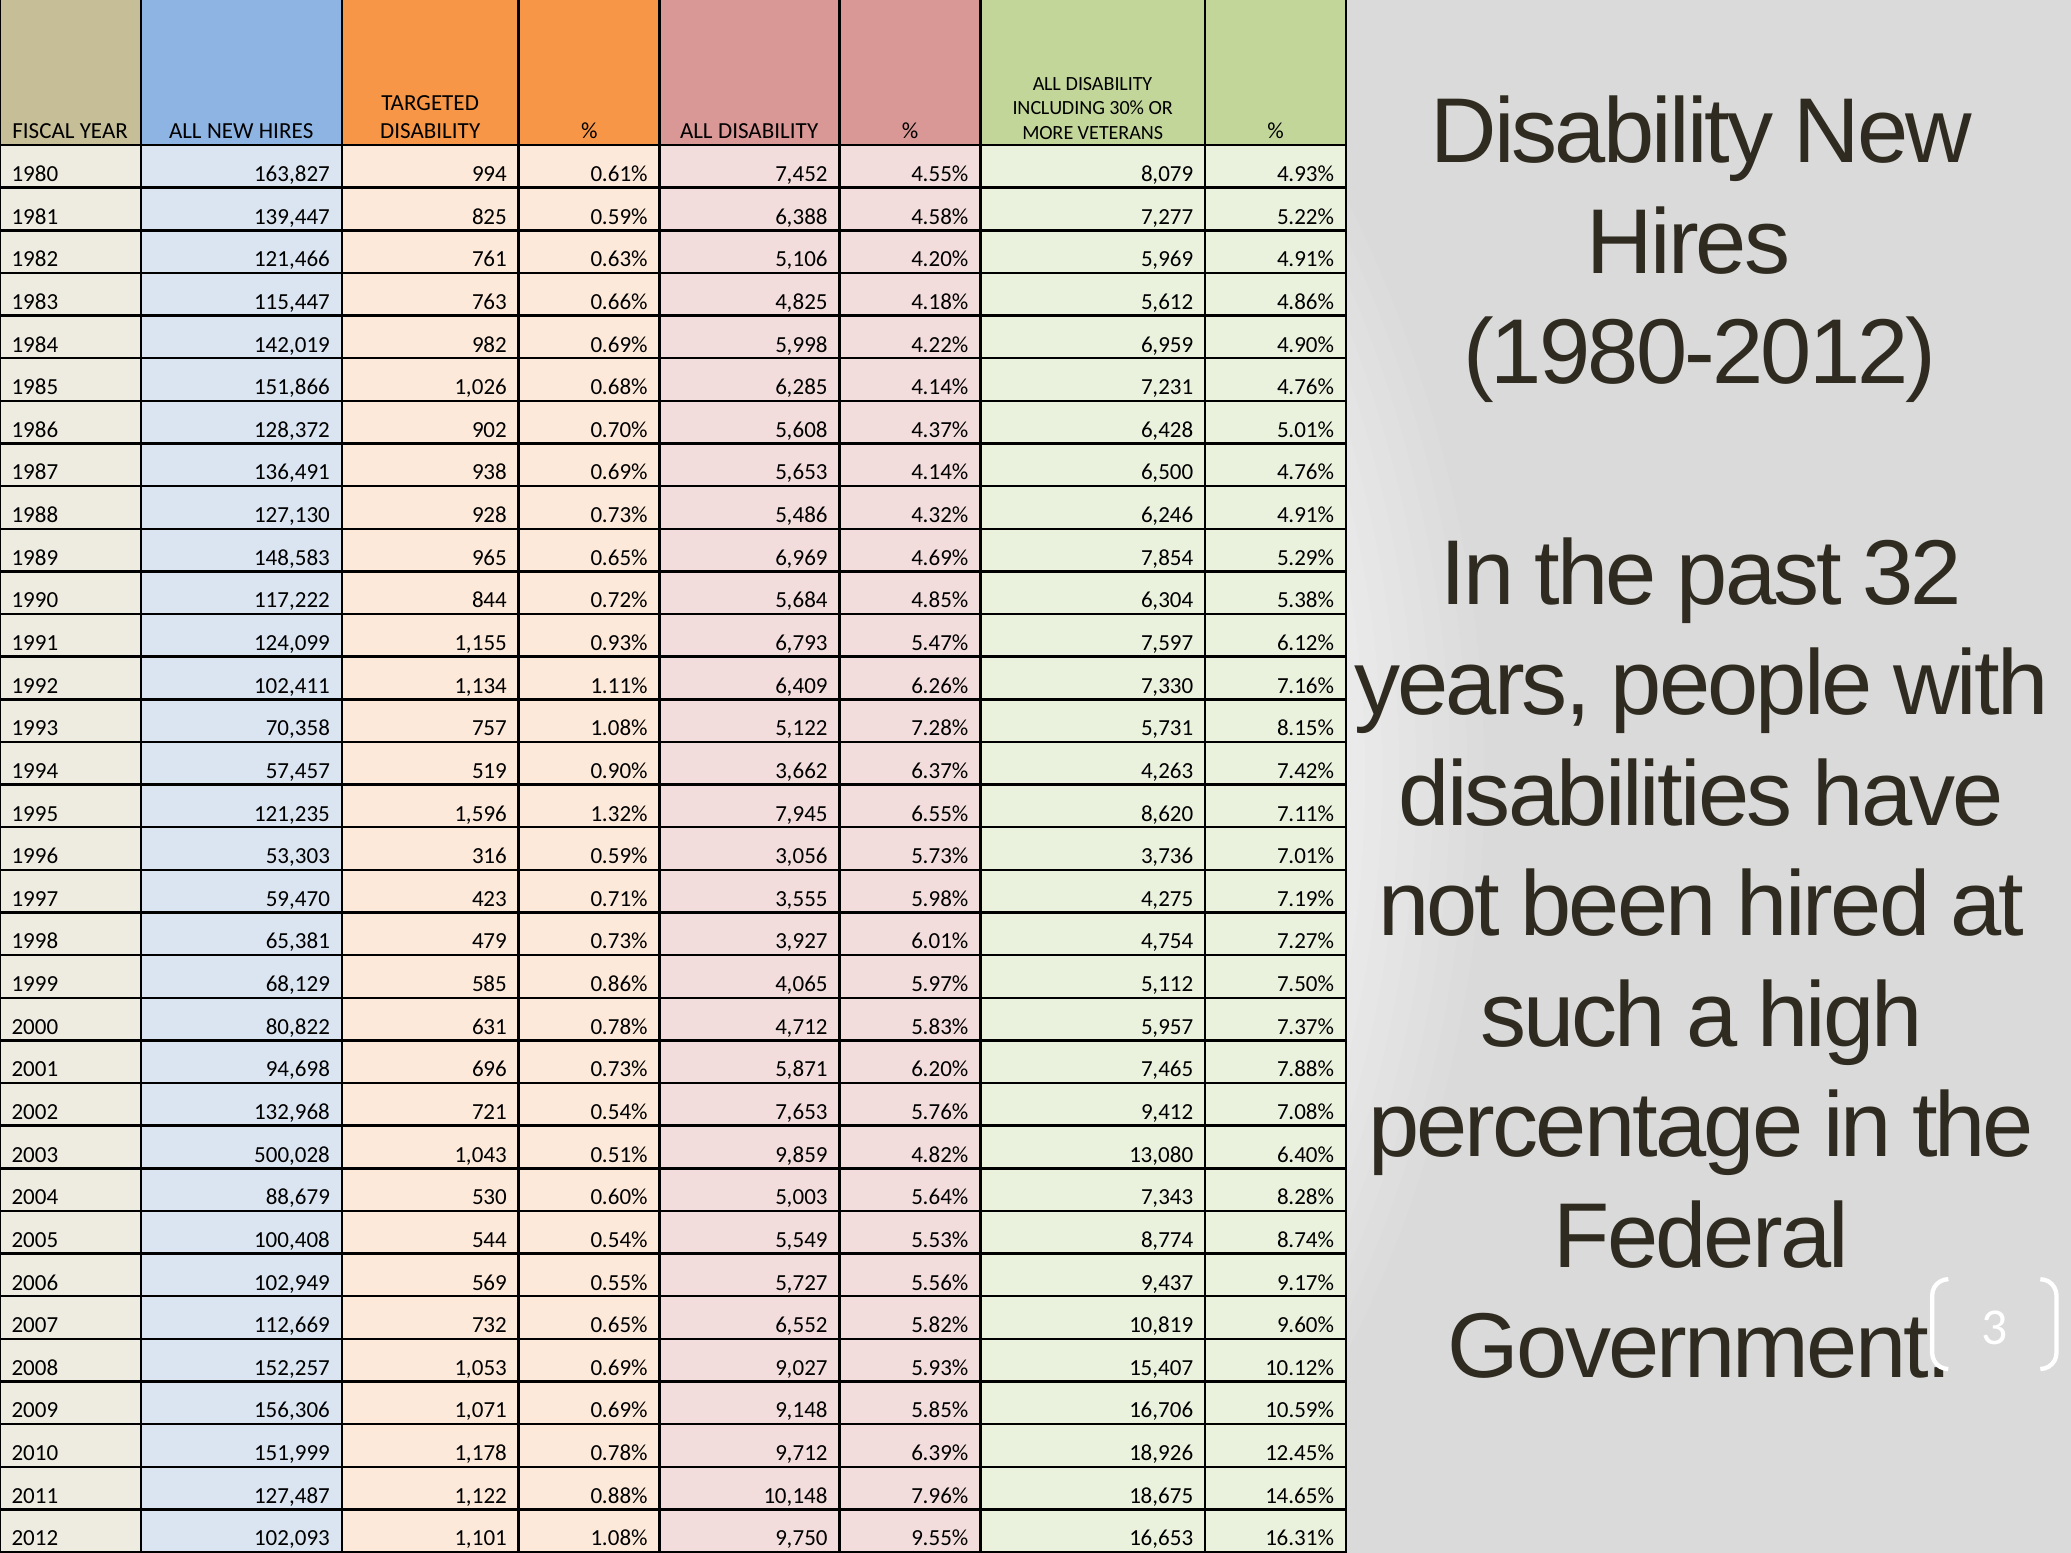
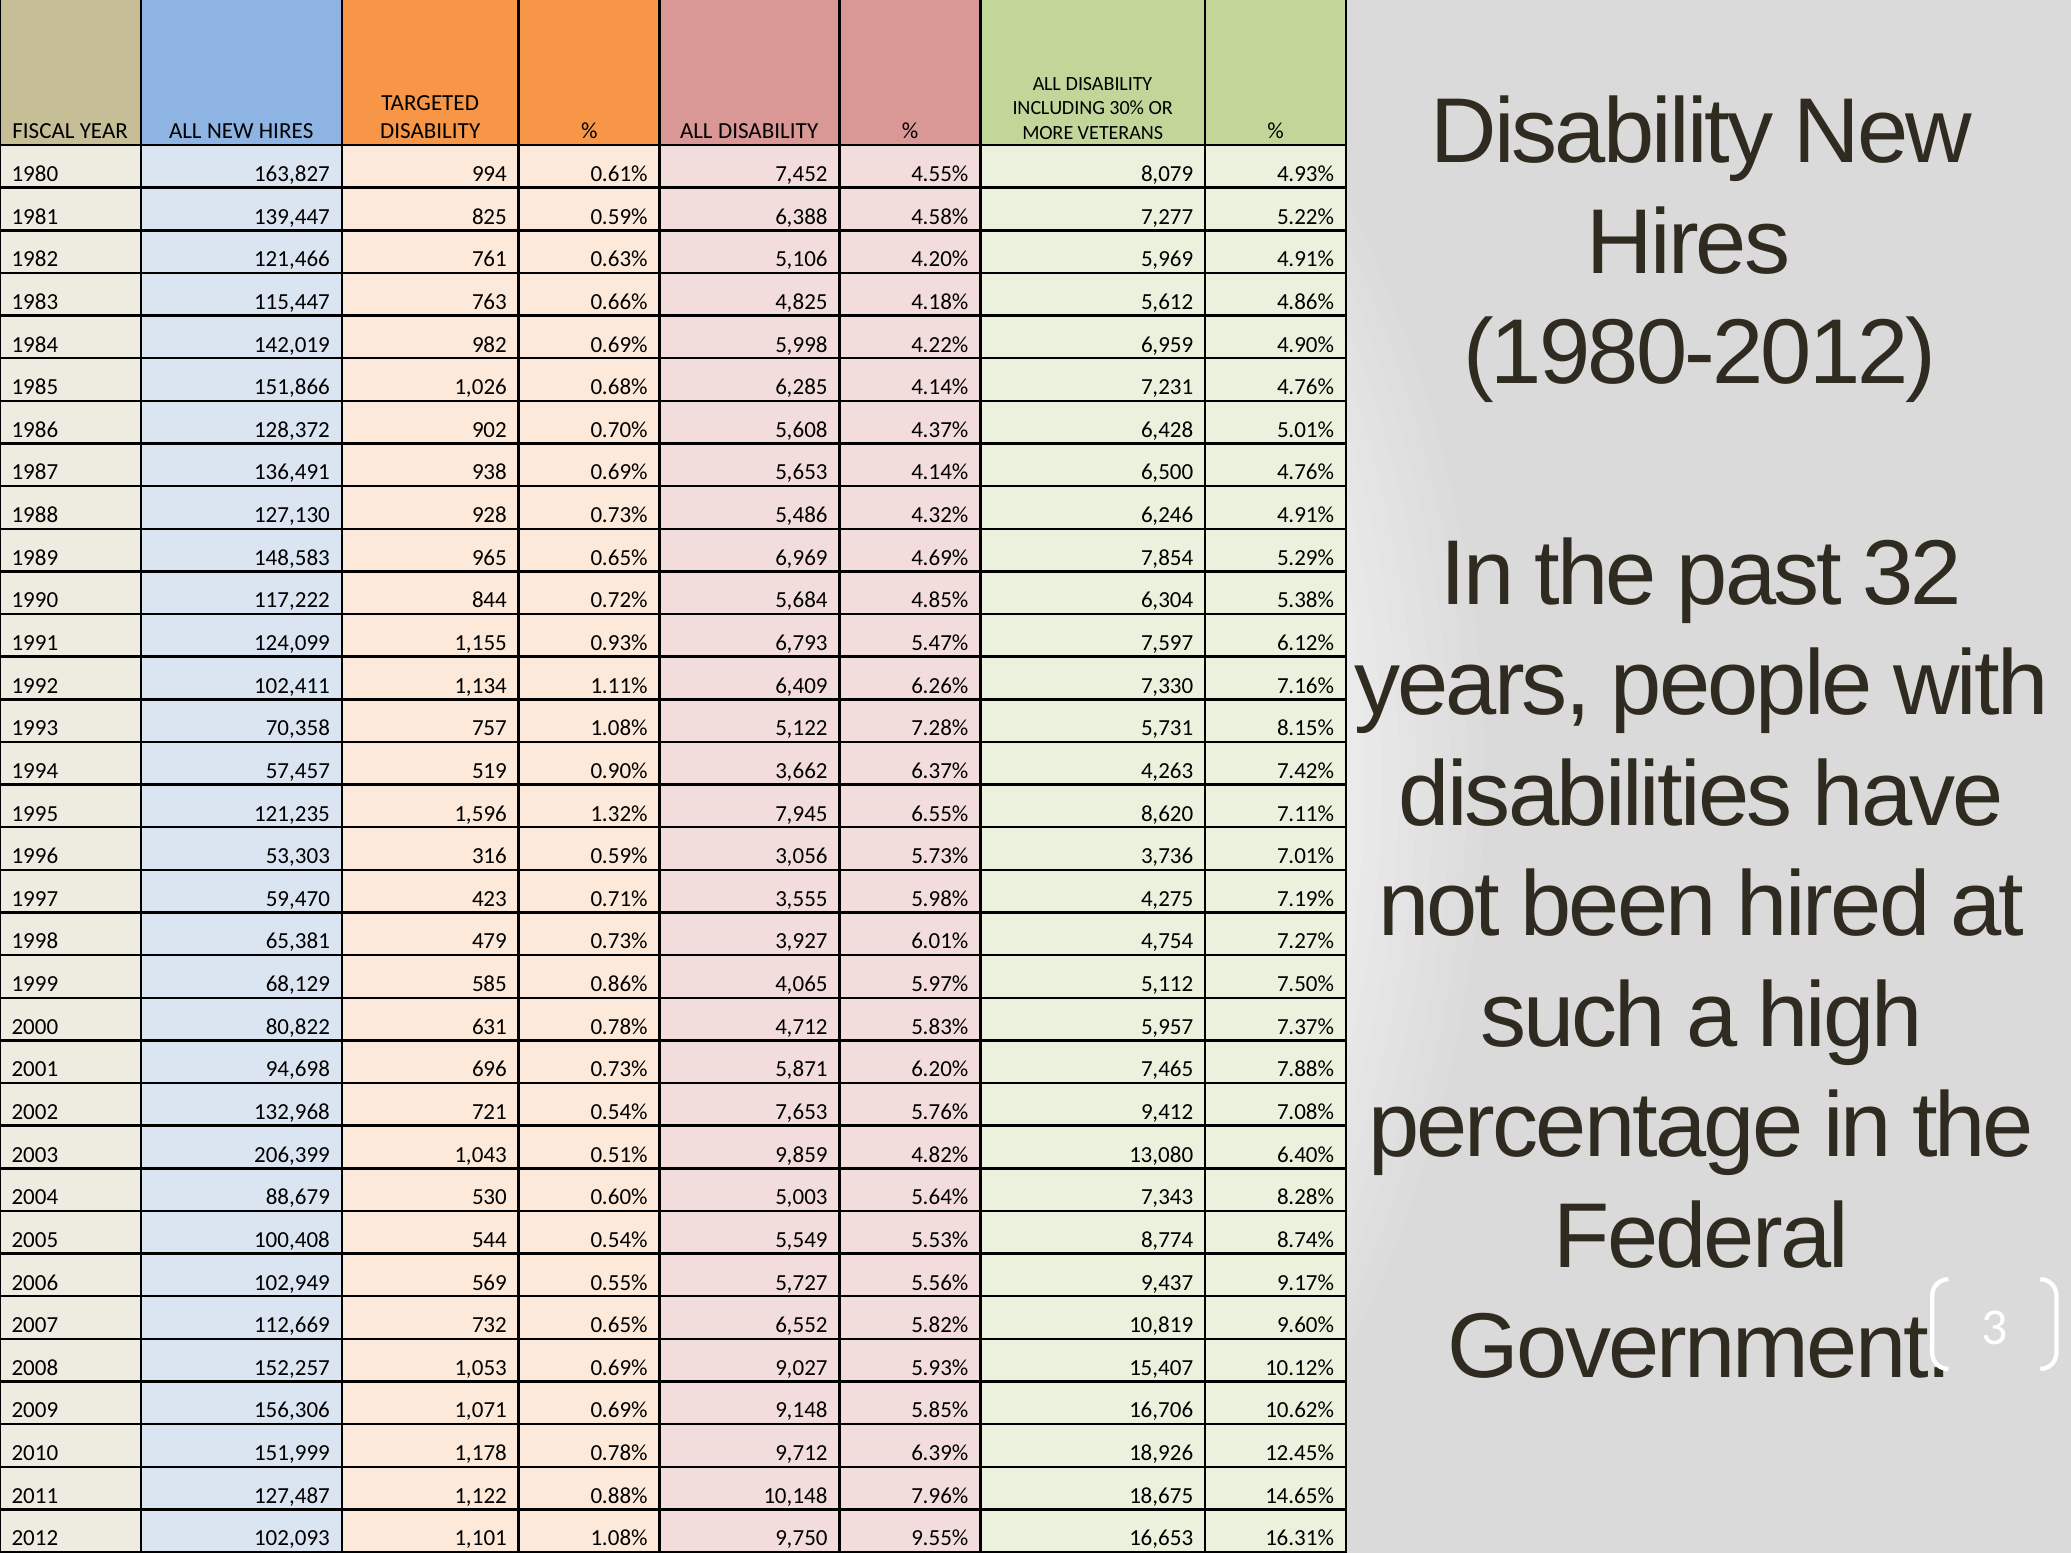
500,028: 500,028 -> 206,399
10.59%: 10.59% -> 10.62%
